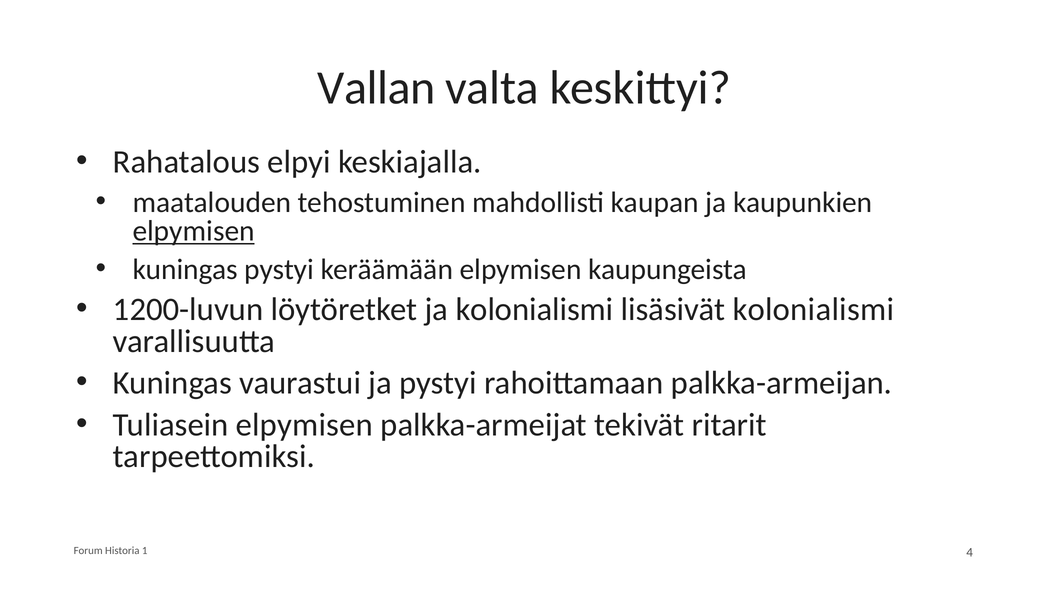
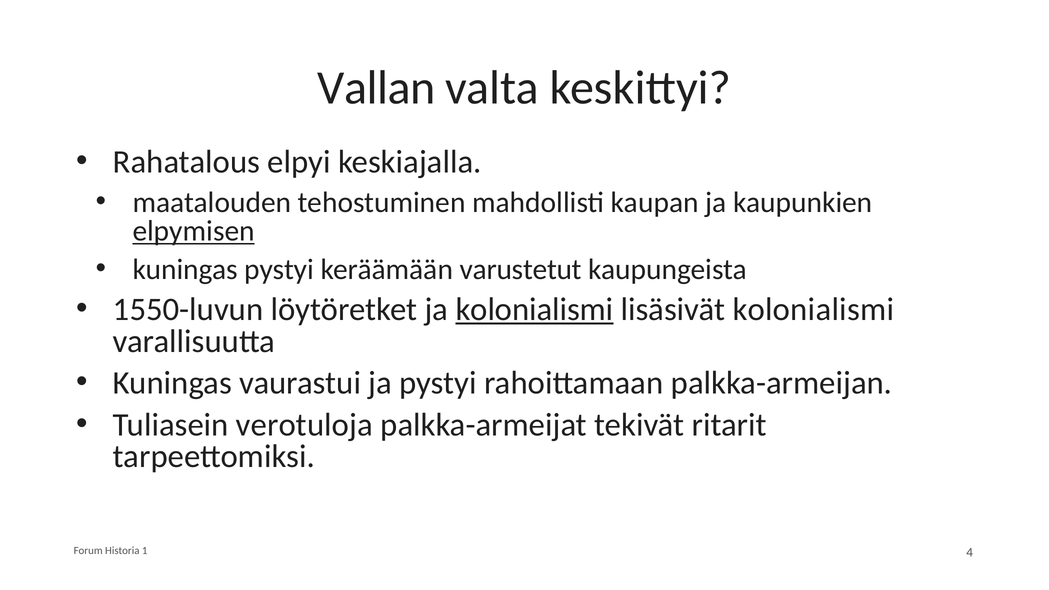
keräämään elpymisen: elpymisen -> varustetut
1200-luvun: 1200-luvun -> 1550-luvun
kolonialismi at (534, 310) underline: none -> present
Tuliasein elpymisen: elpymisen -> verotuloja
